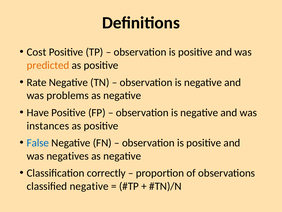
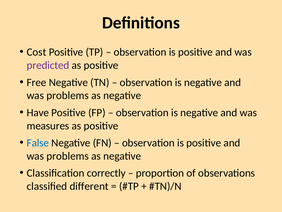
predicted colour: orange -> purple
Rate: Rate -> Free
instances: instances -> measures
negatives at (68, 156): negatives -> problems
classified negative: negative -> different
